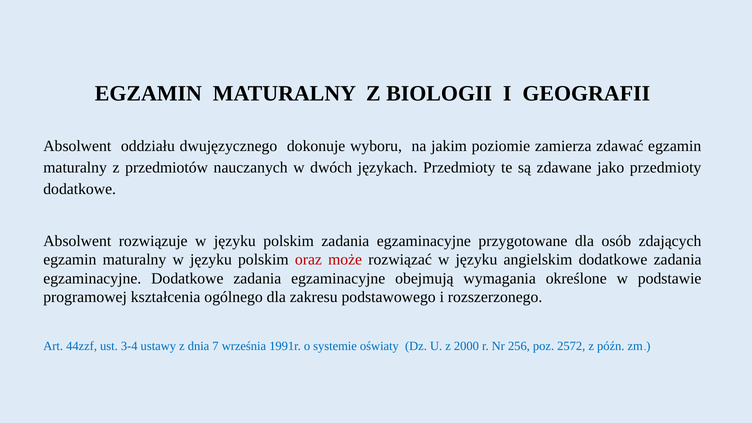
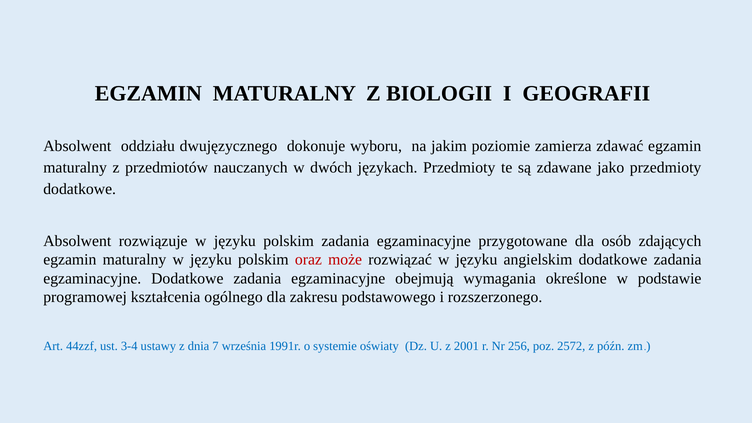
2000: 2000 -> 2001
